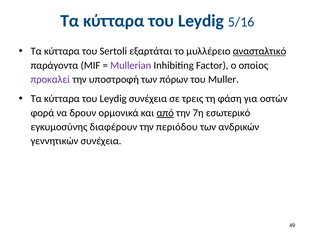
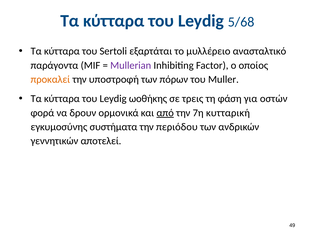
5/16: 5/16 -> 5/68
ανασταλτικό underline: present -> none
προκαλεί colour: purple -> orange
Leydig συνέχεια: συνέχεια -> ωοθήκης
εσωτερικό: εσωτερικό -> κυτταρική
διαφέρουν: διαφέρουν -> συστήματα
γεννητικών συνέχεια: συνέχεια -> αποτελεί
